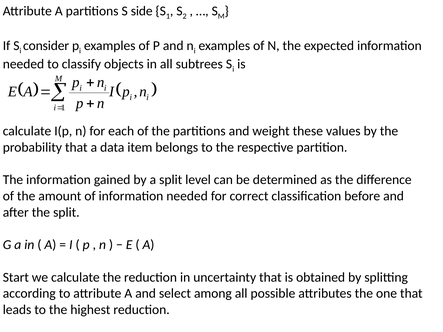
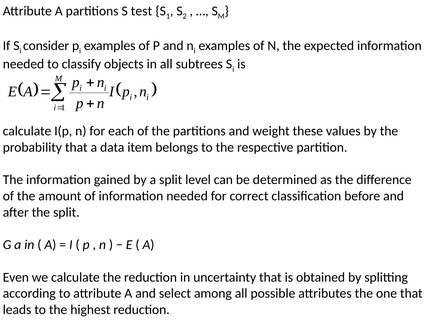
side: side -> test
Start: Start -> Even
